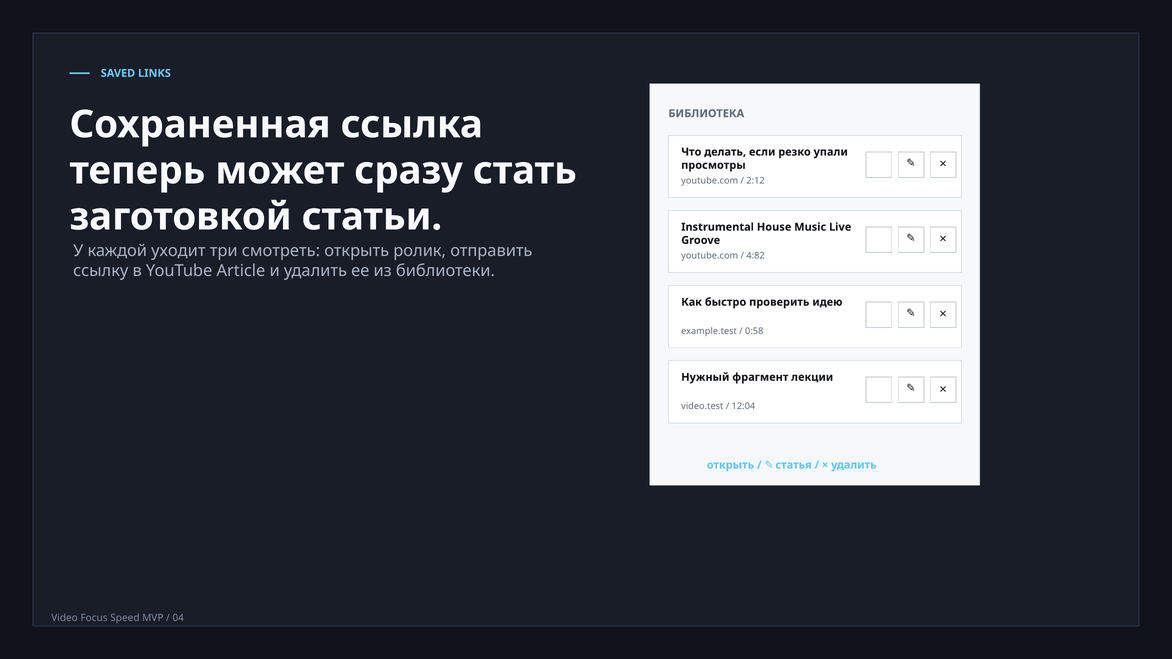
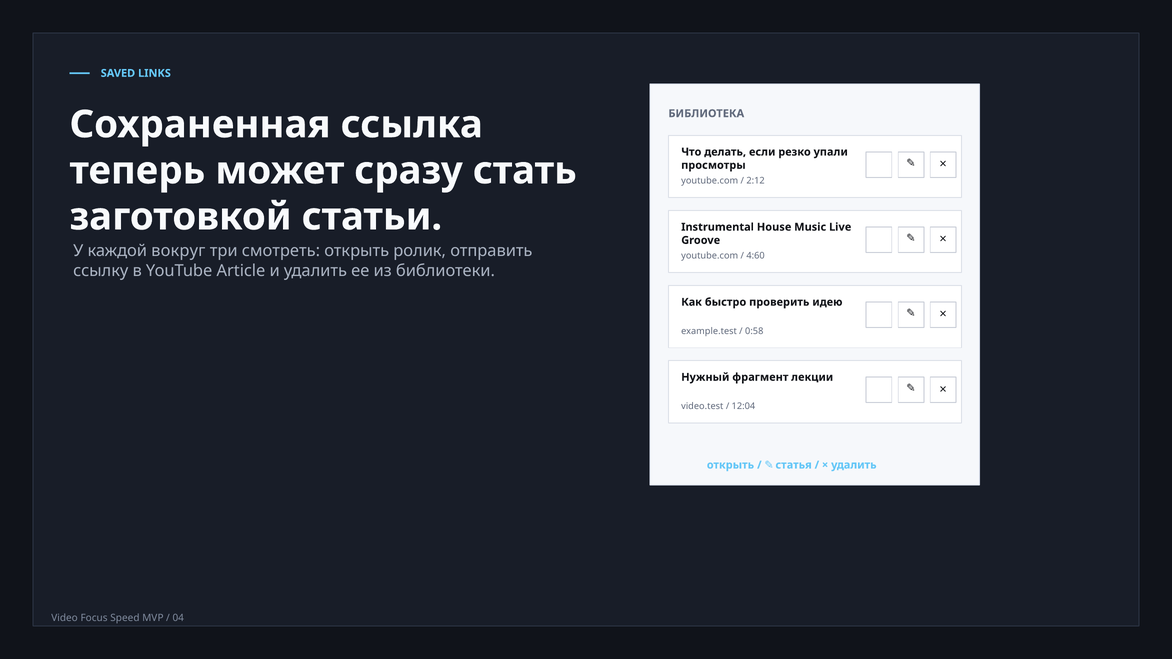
уходит: уходит -> вокруг
4:82: 4:82 -> 4:60
